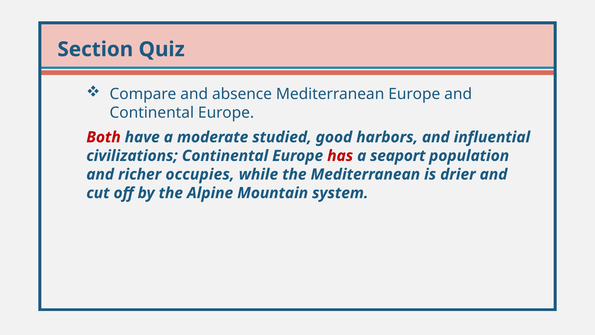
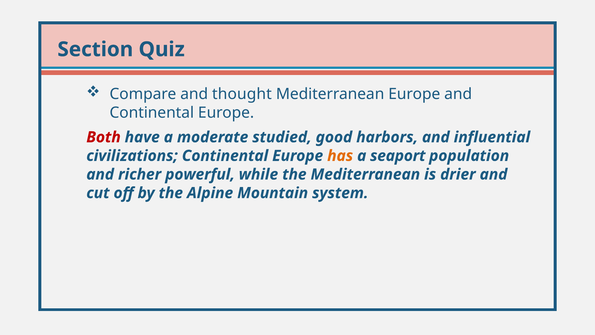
absence: absence -> thought
has colour: red -> orange
occupies: occupies -> powerful
